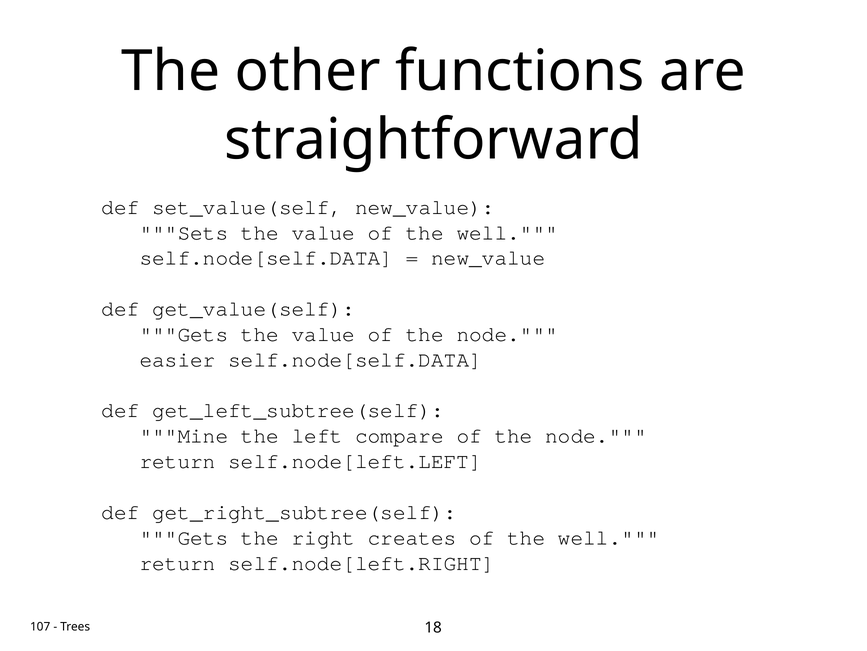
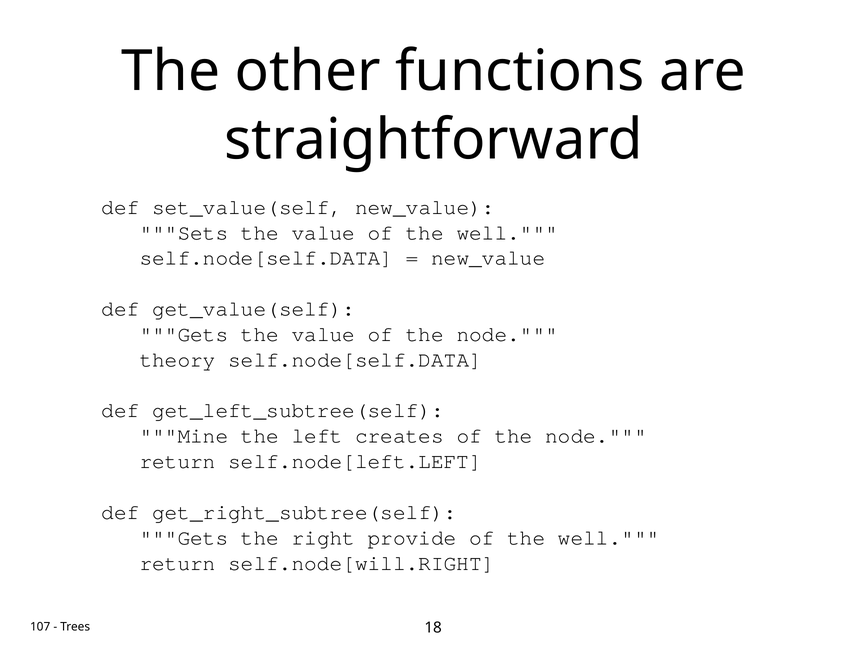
easier: easier -> theory
compare: compare -> creates
creates: creates -> provide
self.node[left.RIGHT: self.node[left.RIGHT -> self.node[will.RIGHT
